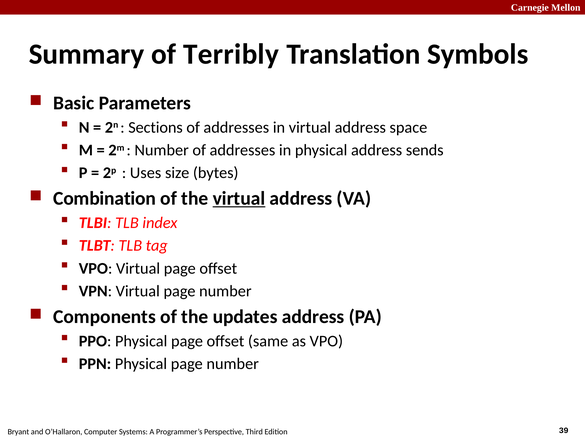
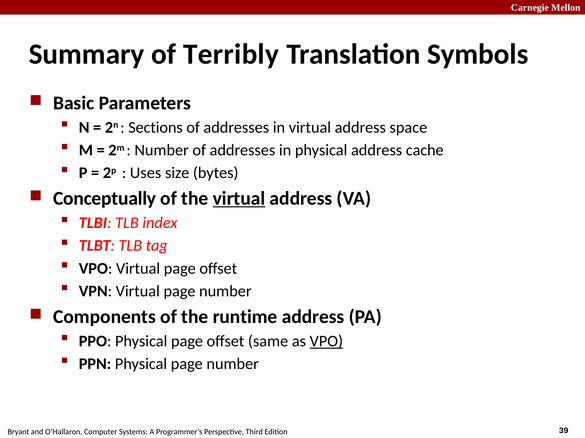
sends: sends -> cache
Combination: Combination -> Conceptually
updates: updates -> runtime
VPO at (326, 342) underline: none -> present
